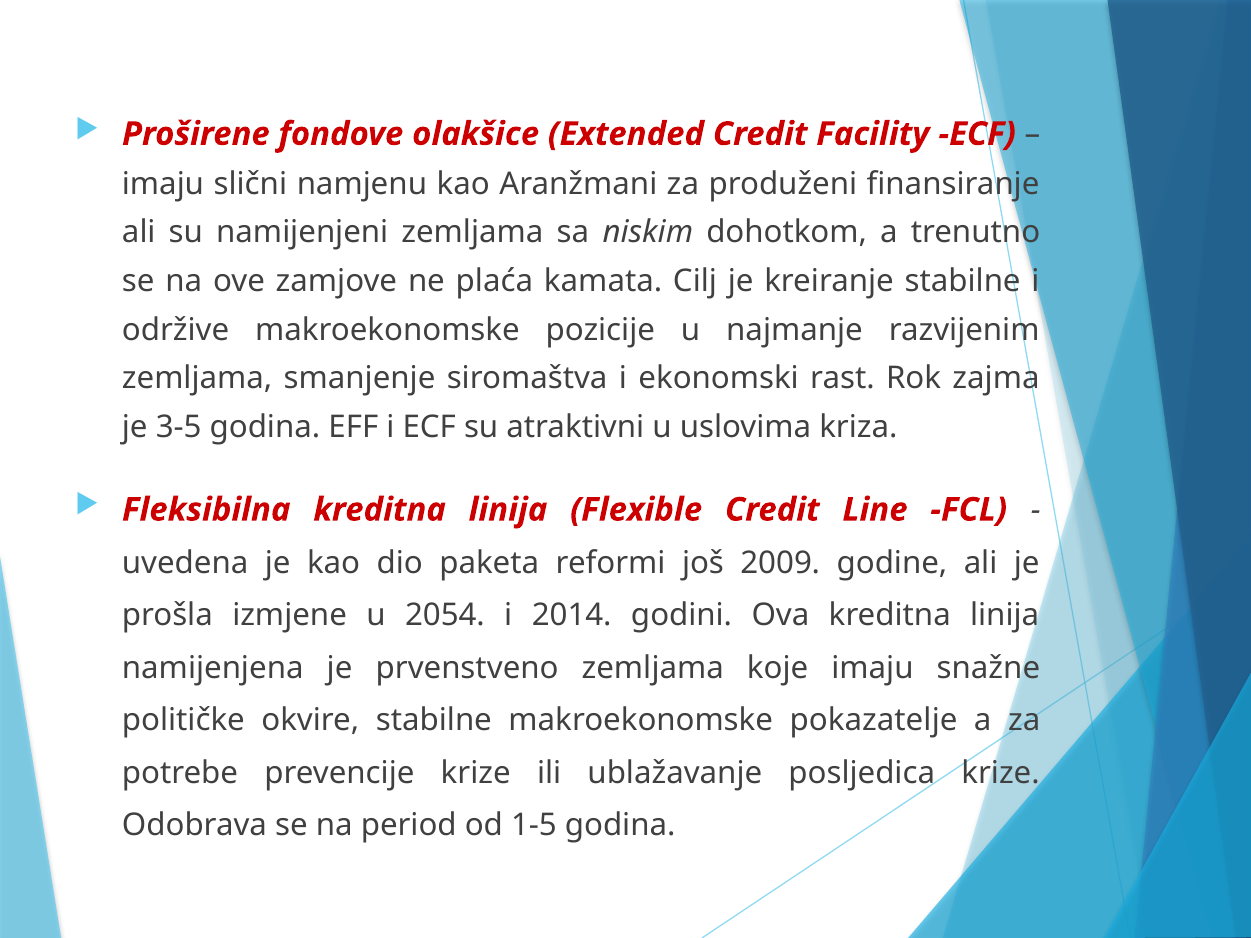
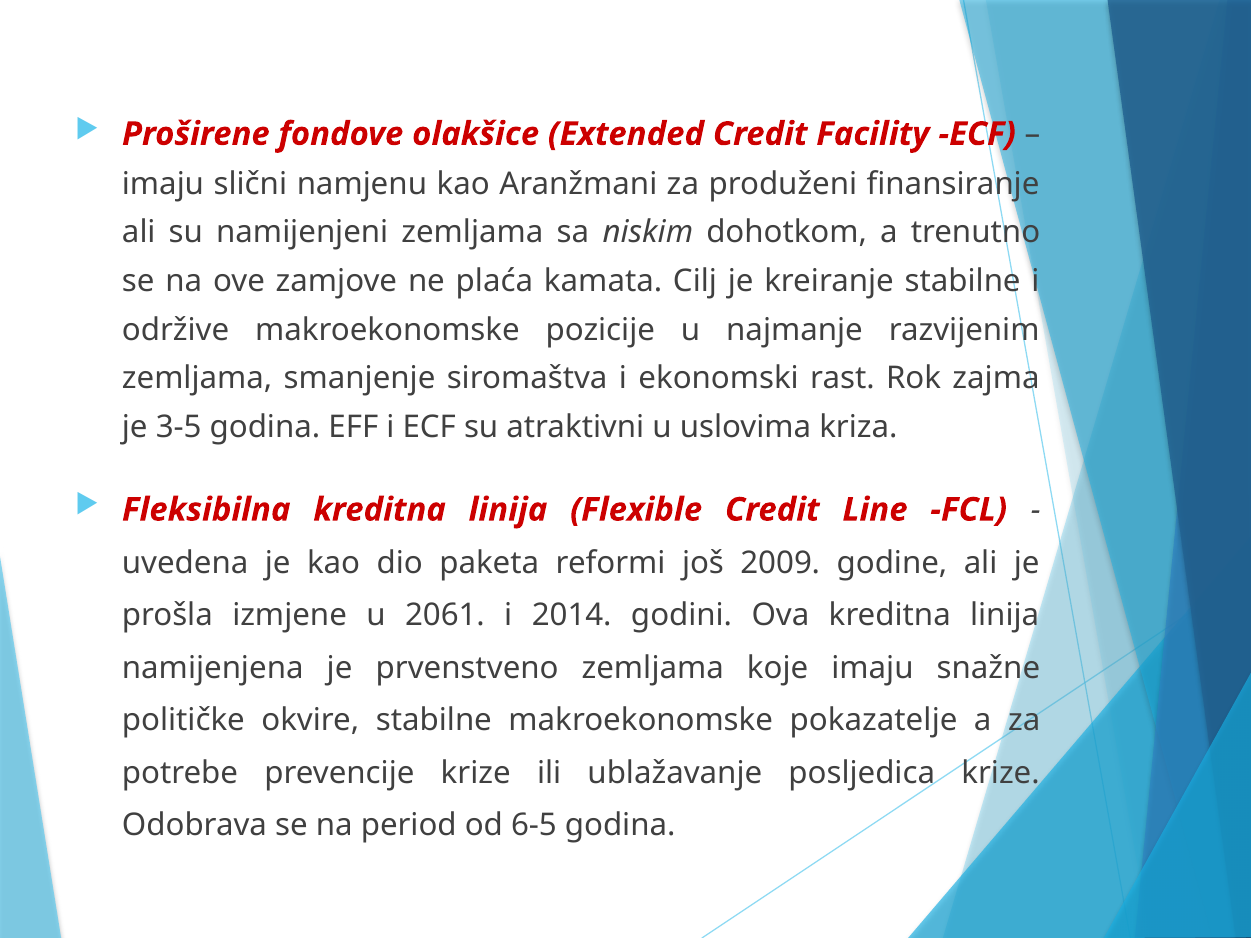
2054: 2054 -> 2061
1-5: 1-5 -> 6-5
